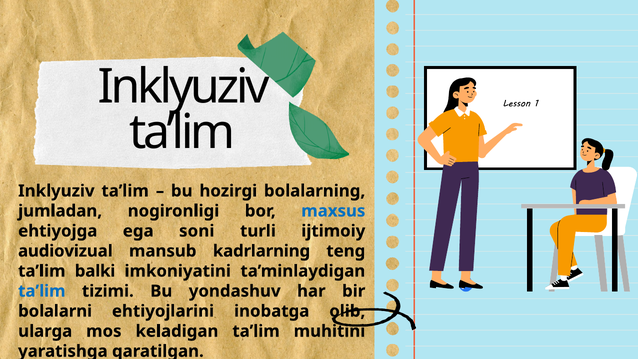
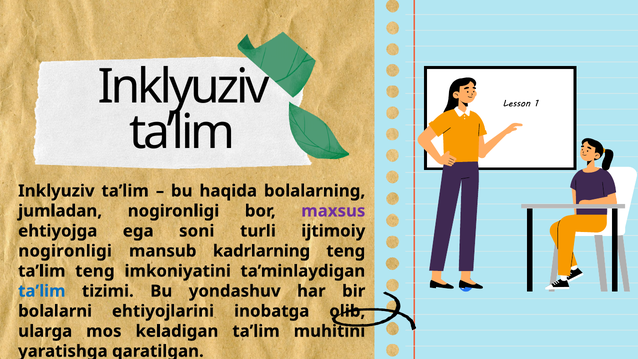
hozirgi: hozirgi -> haqida
maxsus colour: blue -> purple
audiovizual at (65, 251): audiovizual -> nogironligi
ta’lim balki: balki -> teng
